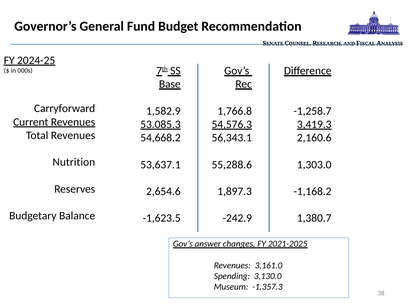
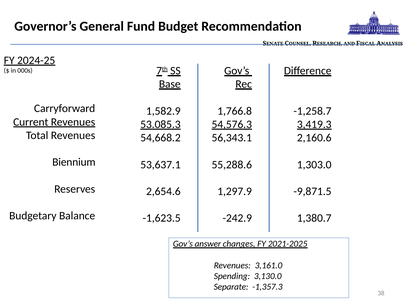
Nutrition: Nutrition -> Biennium
1,897.3: 1,897.3 -> 1,297.9
-1,168.2: -1,168.2 -> -9,871.5
Museum: Museum -> Separate
